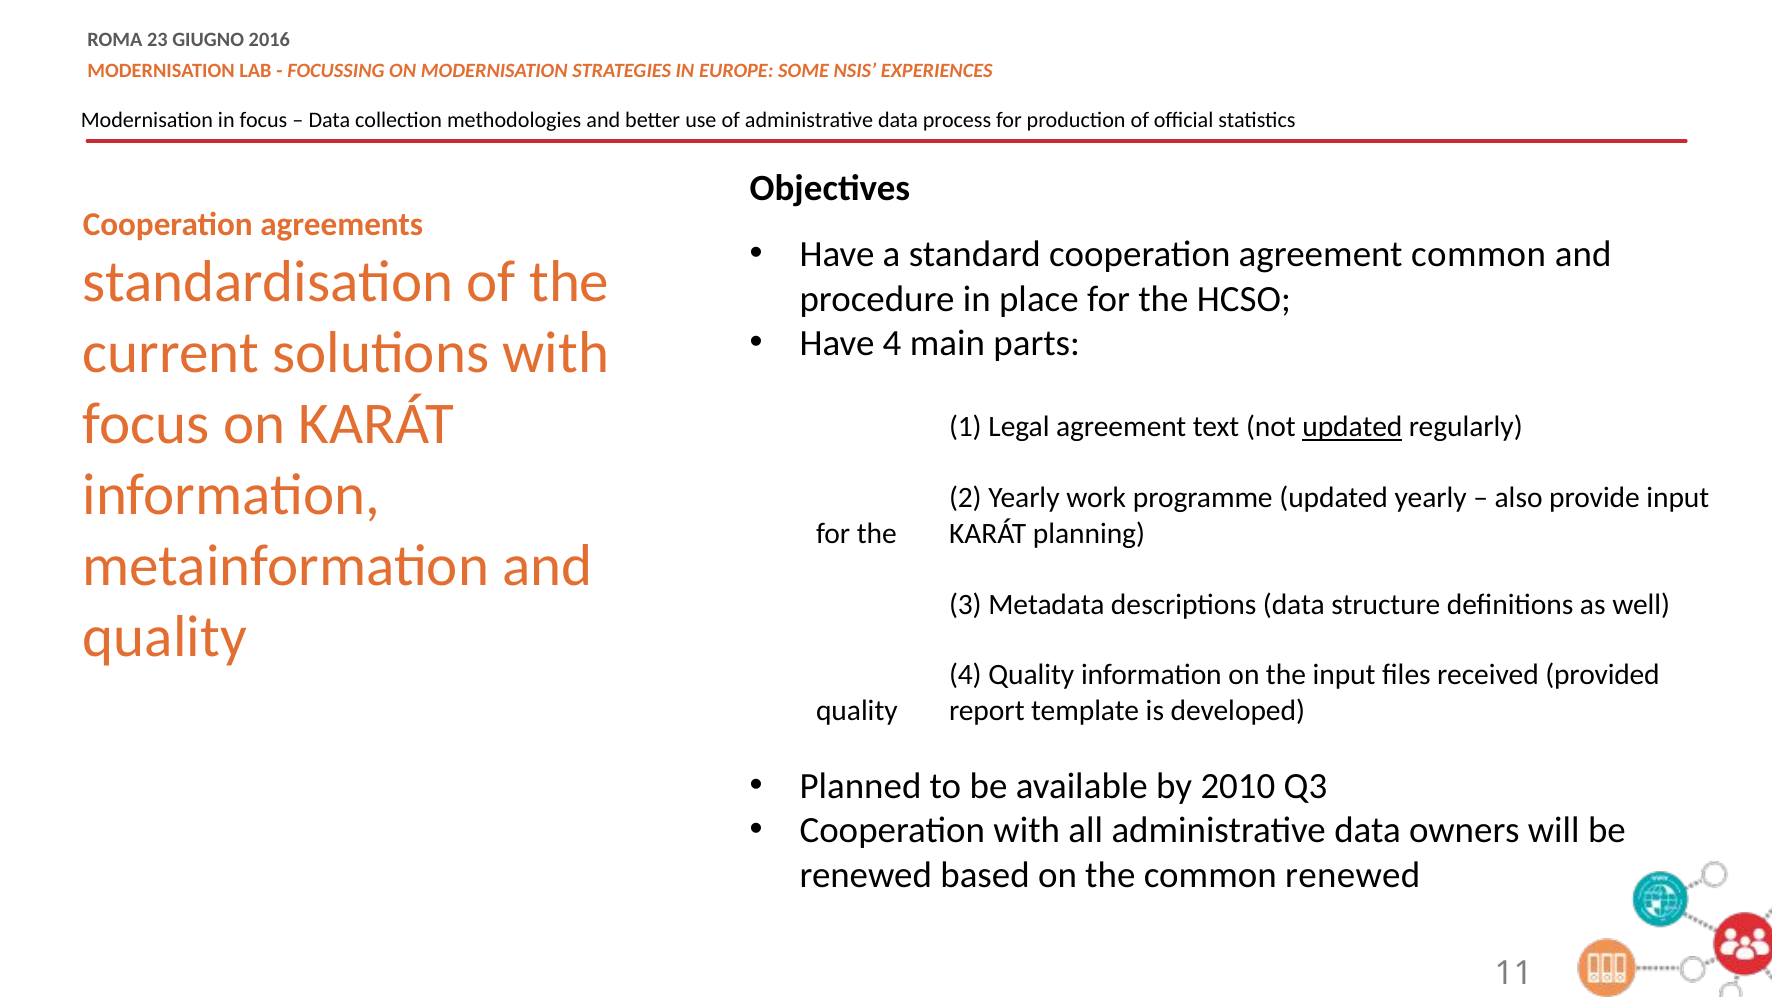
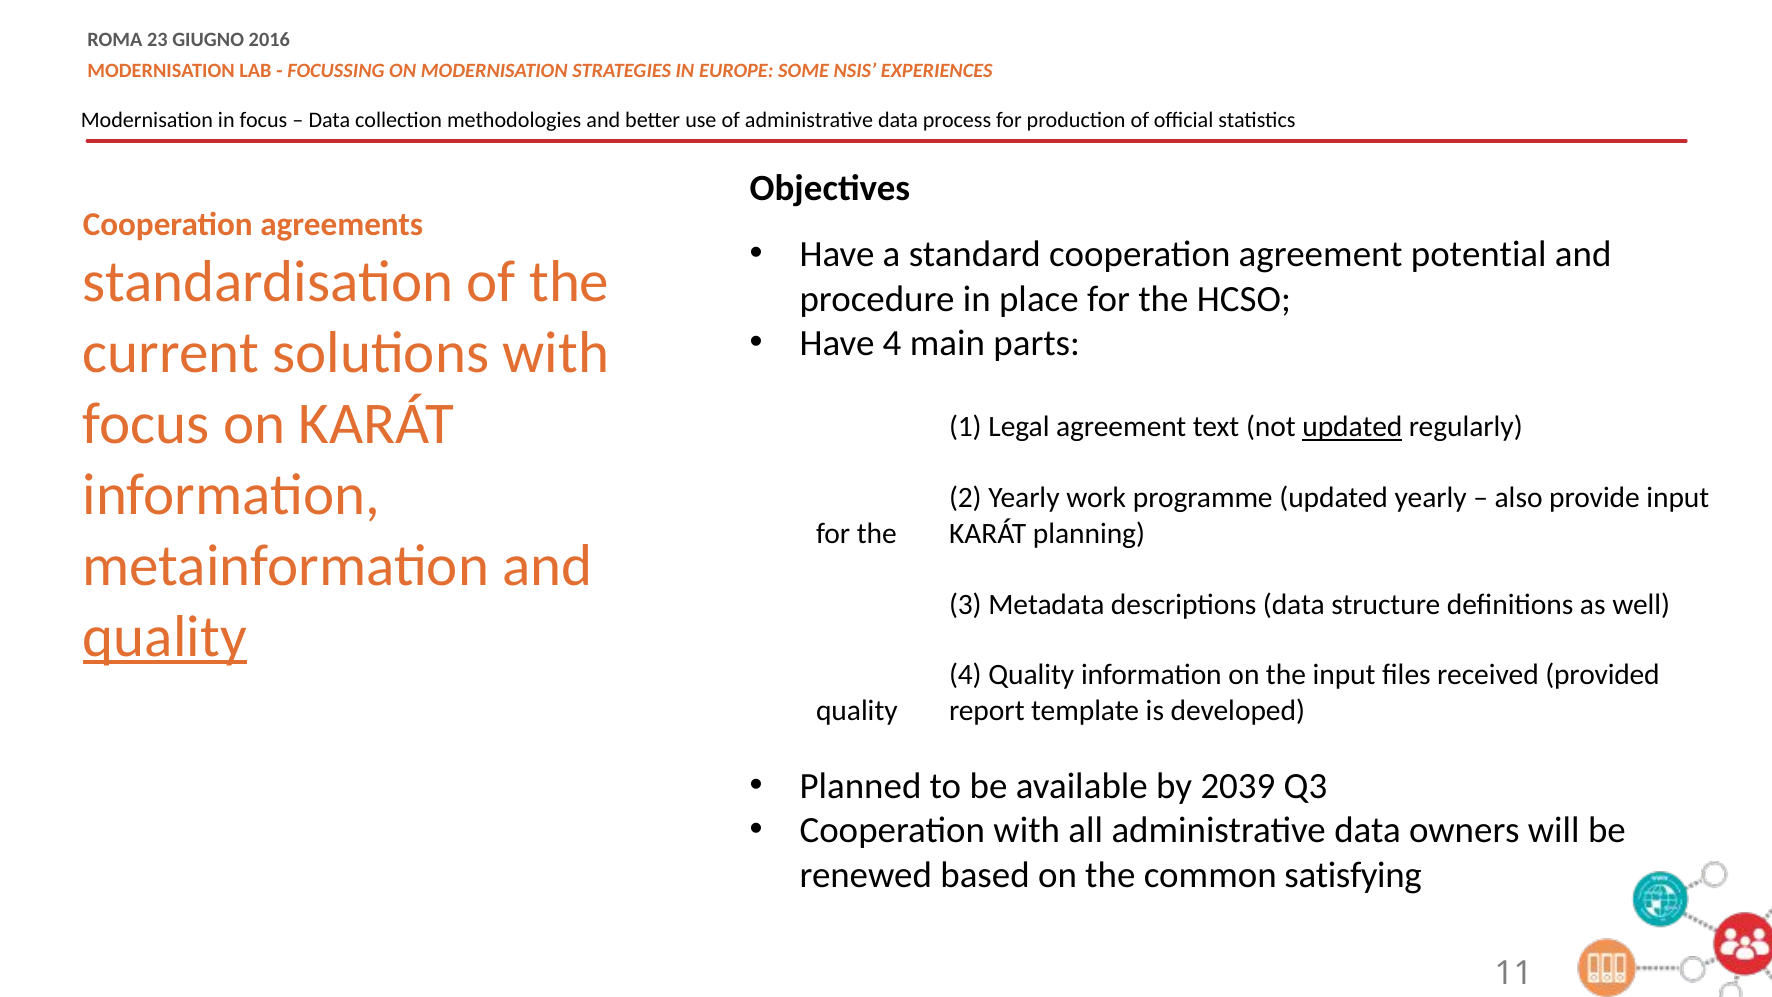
agreement common: common -> potential
quality at (165, 636) underline: none -> present
2010: 2010 -> 2039
common renewed: renewed -> satisfying
